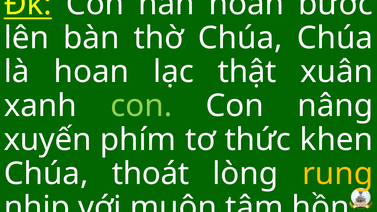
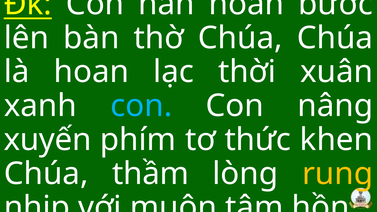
thật: thật -> thời
con at (141, 106) colour: light green -> light blue
thoát: thoát -> thầm
